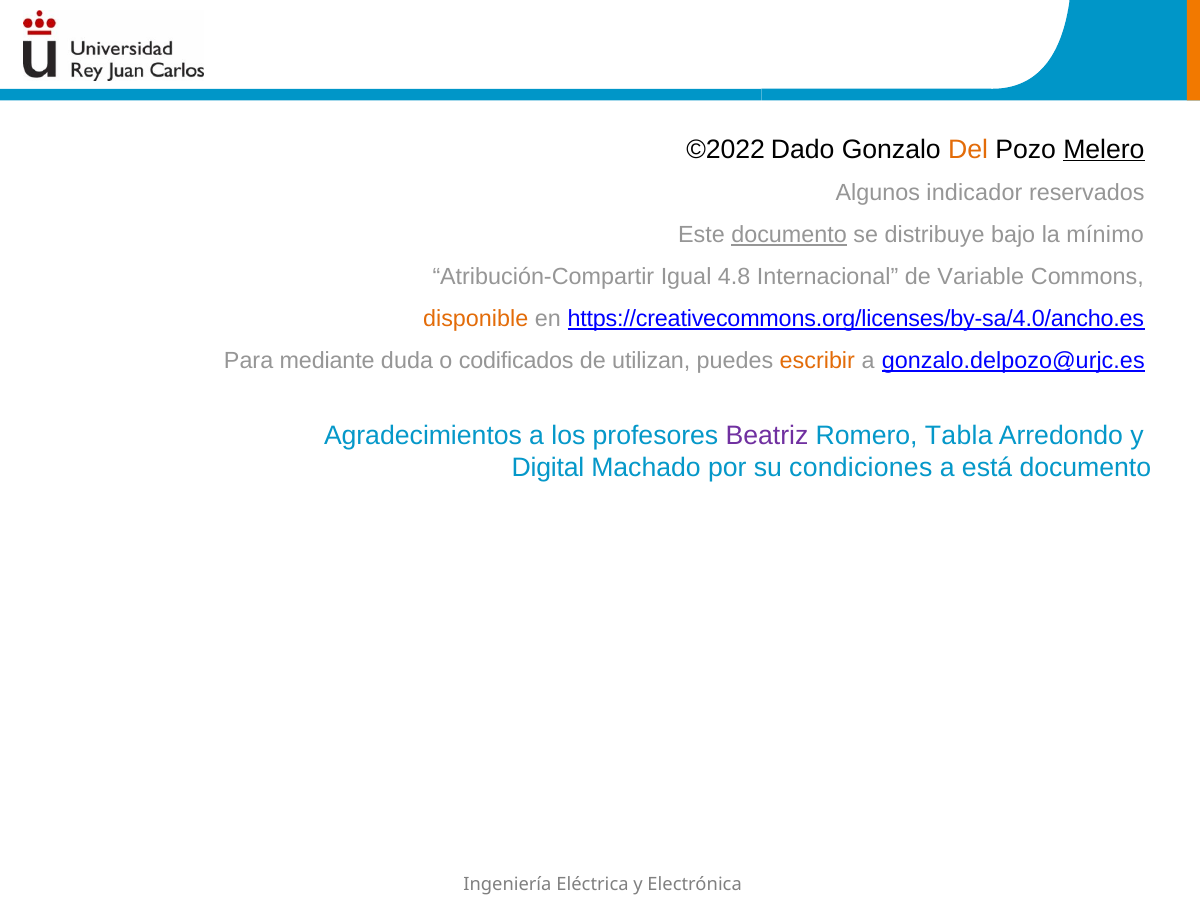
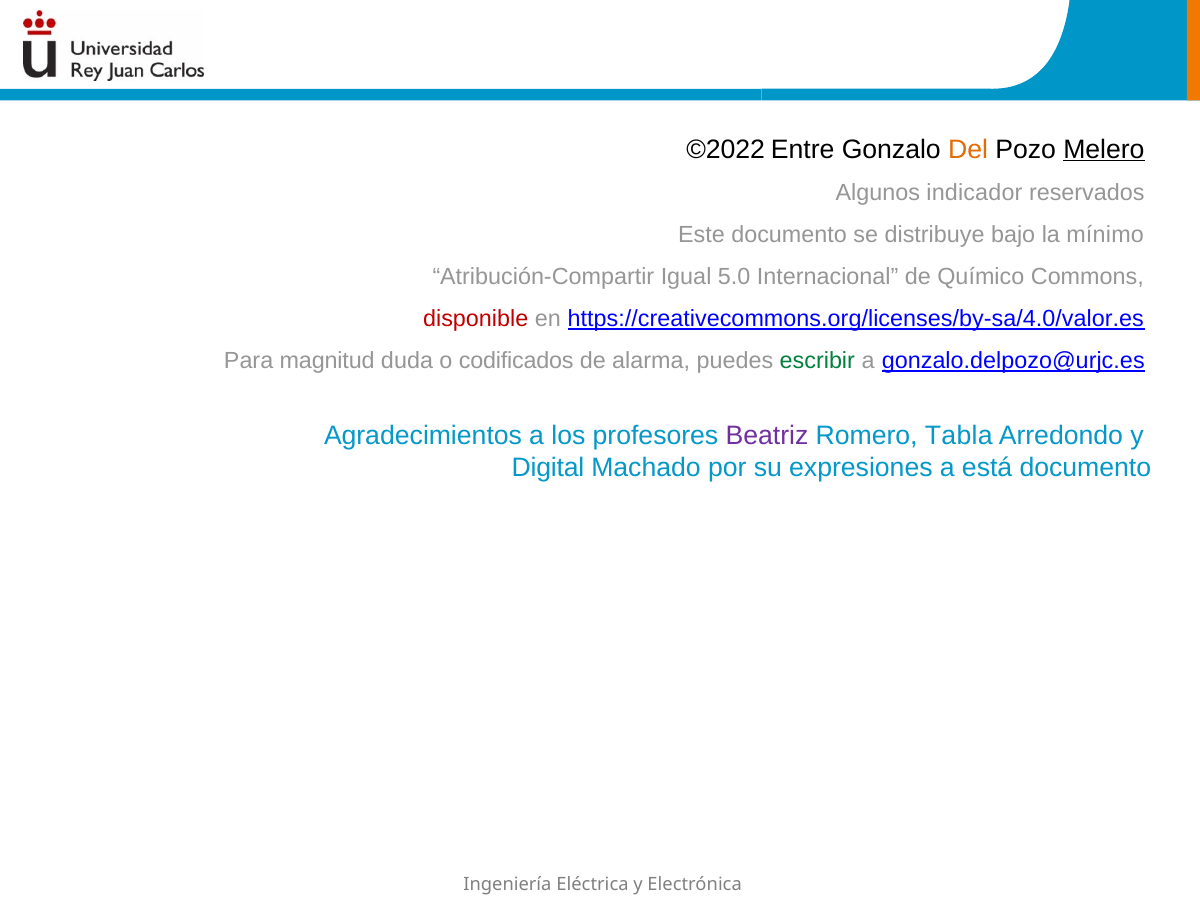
Dado: Dado -> Entre
documento at (789, 235) underline: present -> none
4.8: 4.8 -> 5.0
Variable: Variable -> Químico
disponible colour: orange -> red
https://creativecommons.org/licenses/by-sa/4.0/ancho.es: https://creativecommons.org/licenses/by-sa/4.0/ancho.es -> https://creativecommons.org/licenses/by-sa/4.0/valor.es
mediante: mediante -> magnitud
utilizan: utilizan -> alarma
escribir colour: orange -> green
condiciones: condiciones -> expresiones
